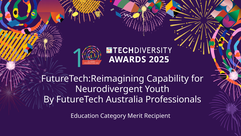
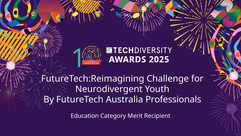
Capability: Capability -> Challenge
